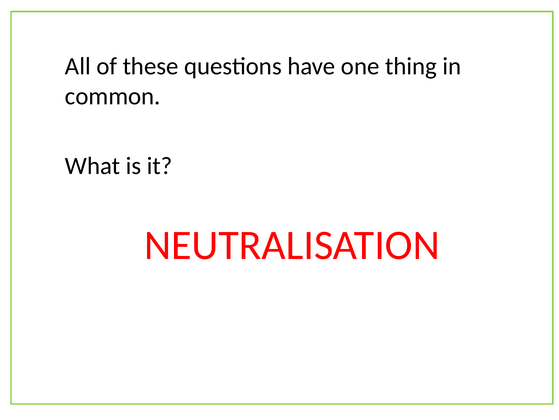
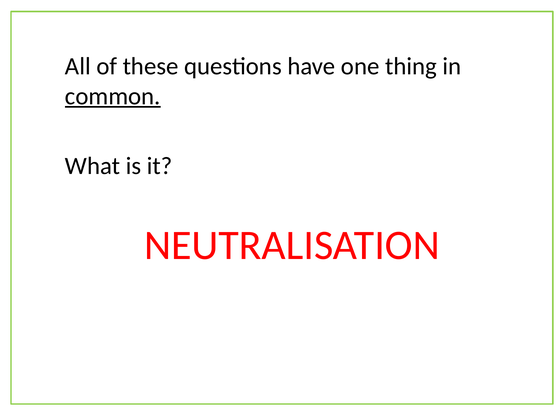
common underline: none -> present
